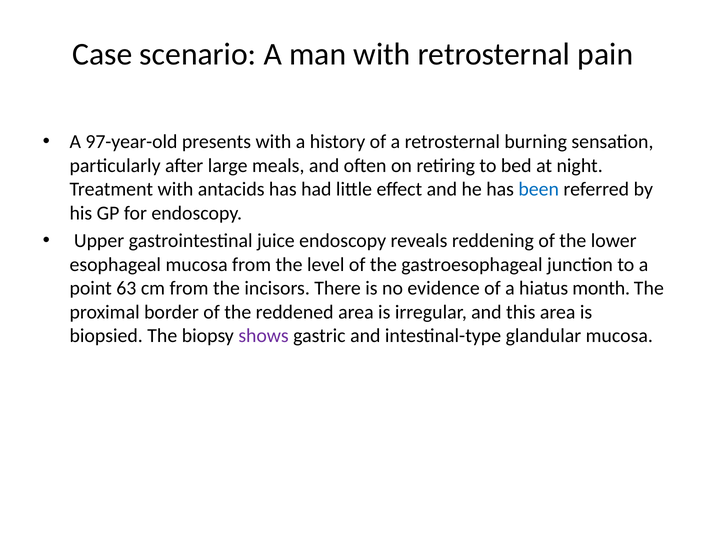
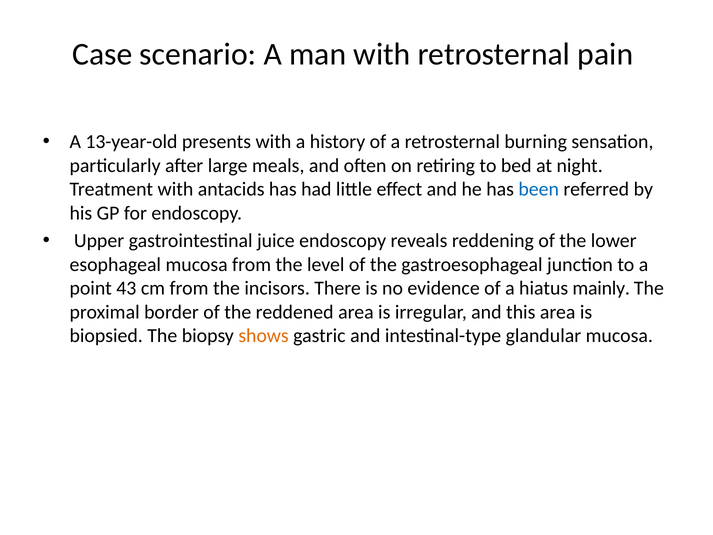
97-year-old: 97-year-old -> 13-year-old
63: 63 -> 43
month: month -> mainly
shows colour: purple -> orange
